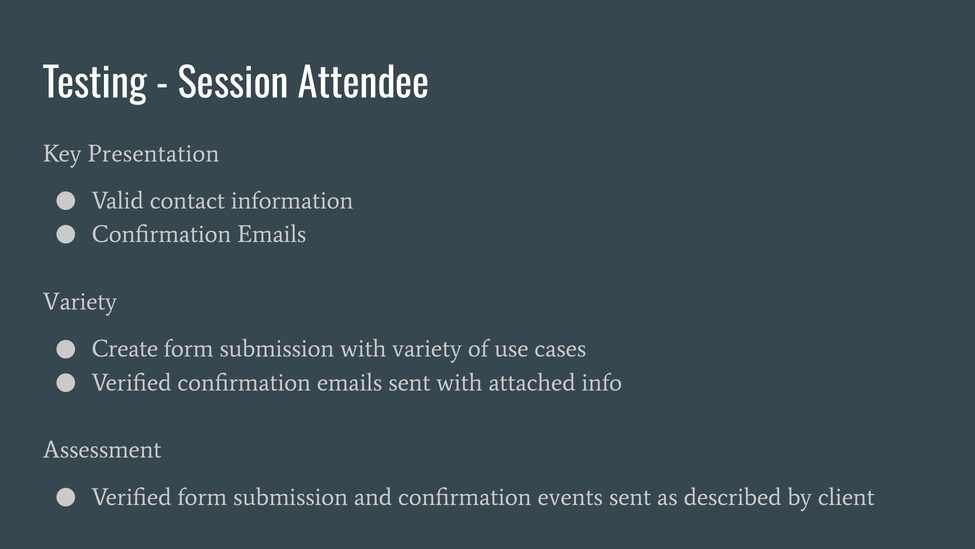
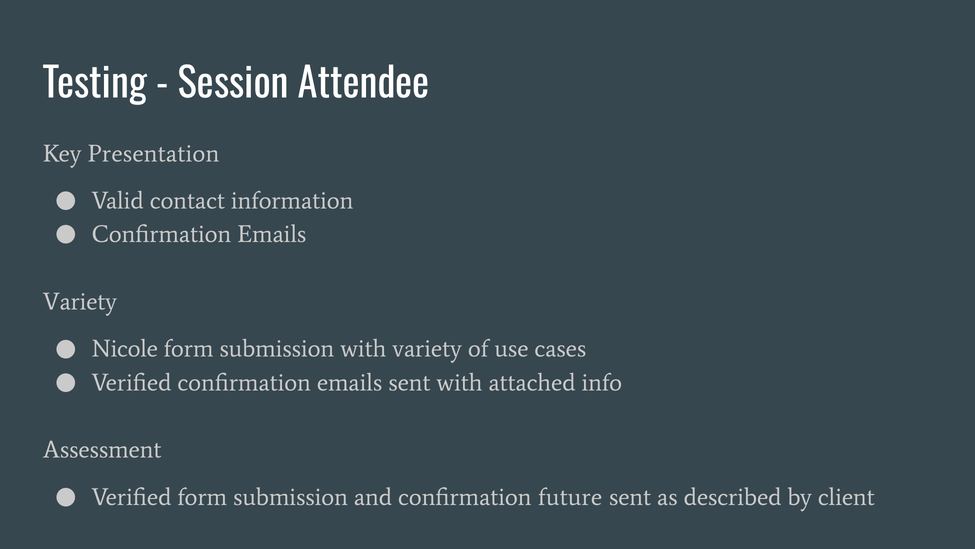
Create: Create -> Nicole
events: events -> future
